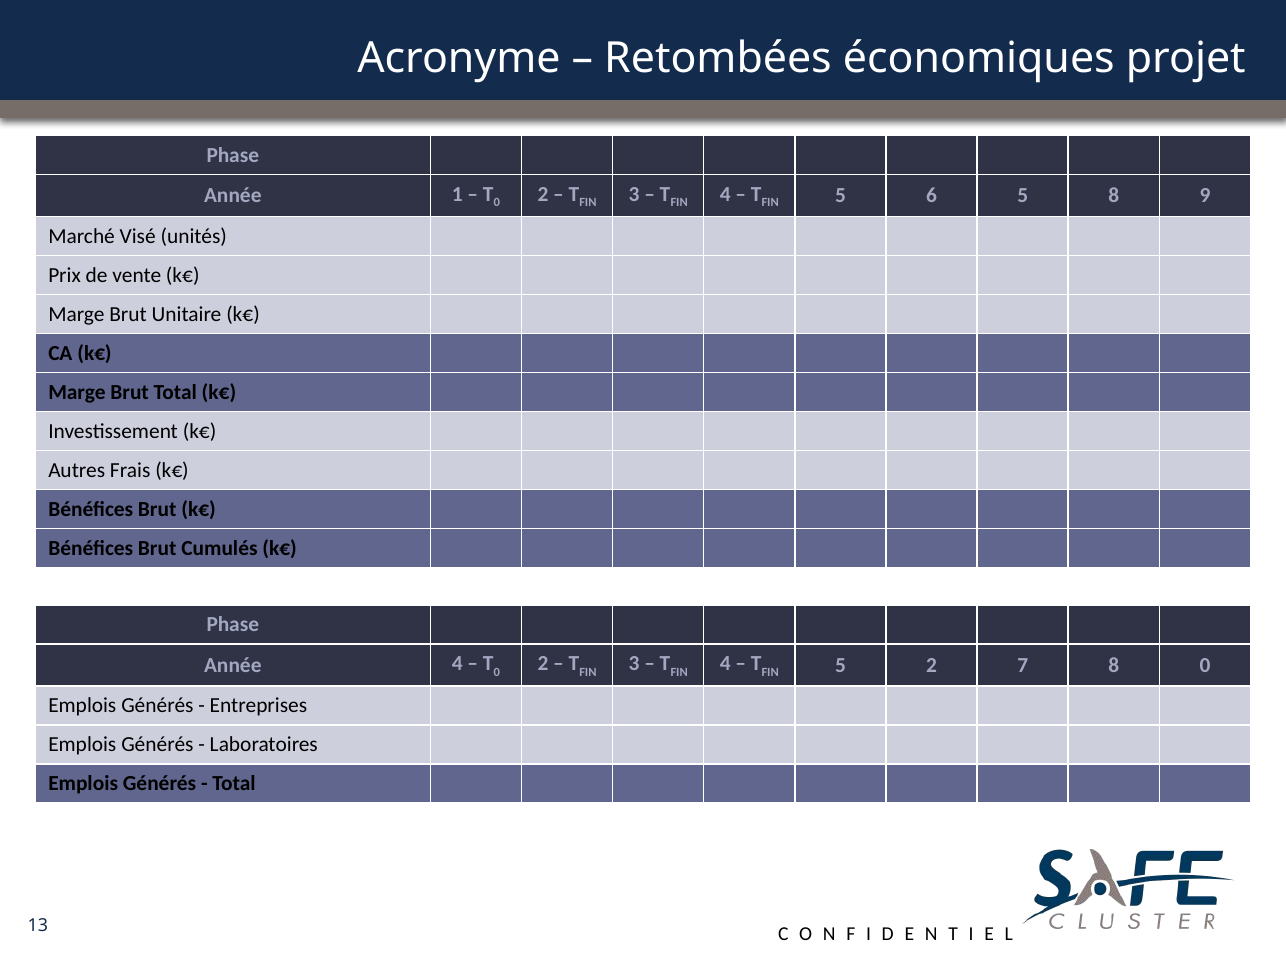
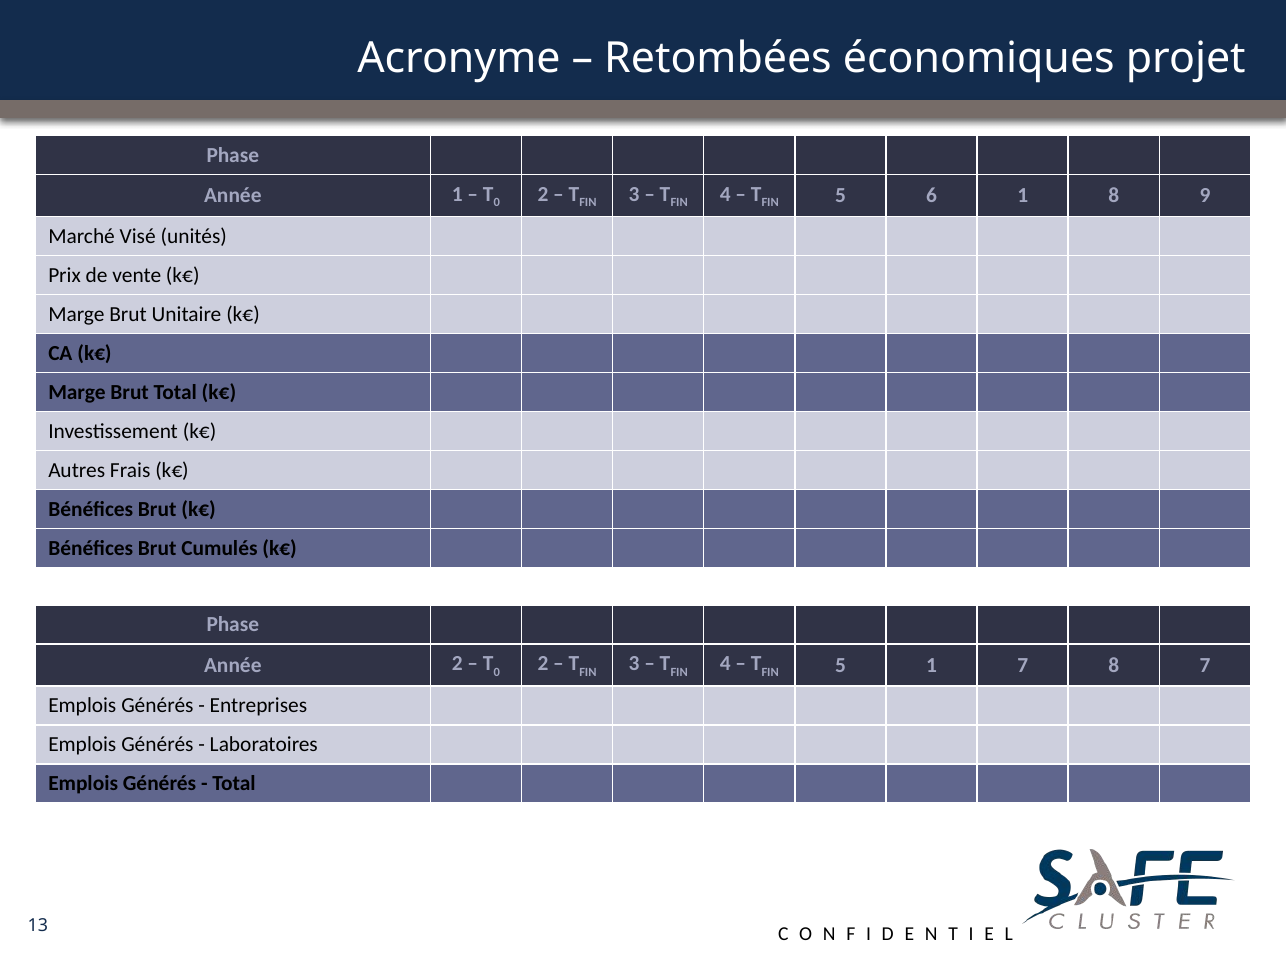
6 5: 5 -> 1
Année 4: 4 -> 2
5 2: 2 -> 1
8 0: 0 -> 7
